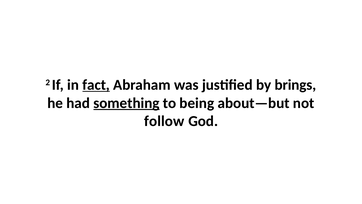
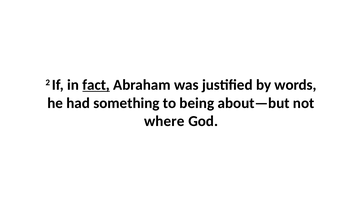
brings: brings -> words
something underline: present -> none
follow: follow -> where
